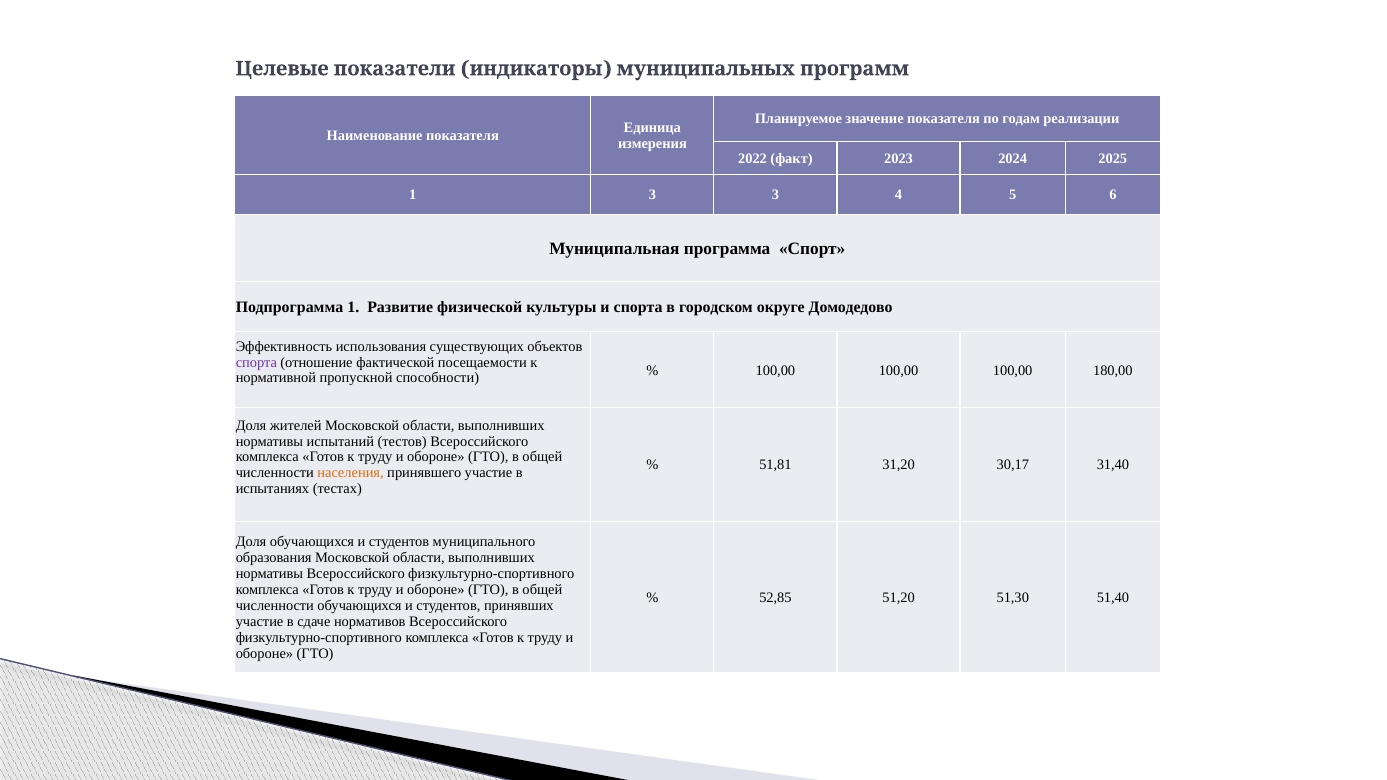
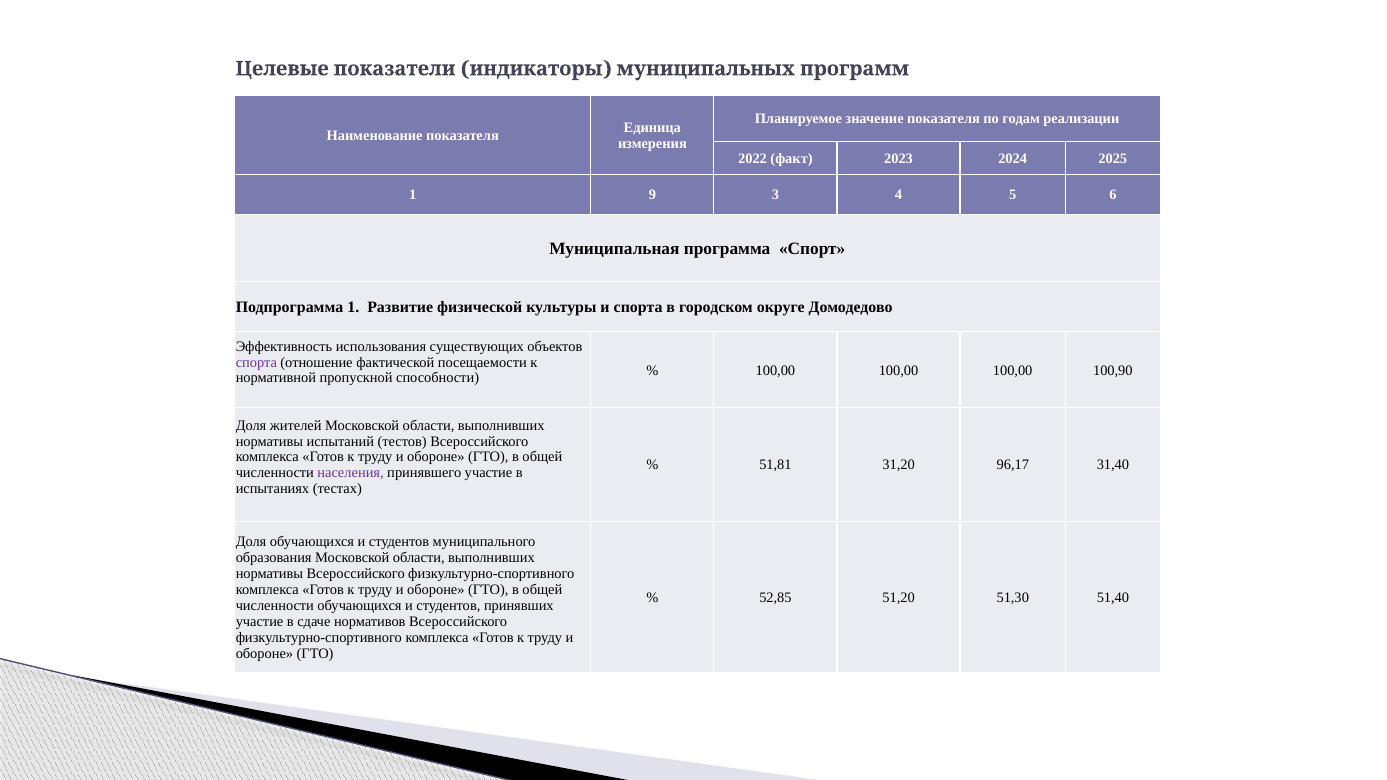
1 3: 3 -> 9
180,00: 180,00 -> 100,90
30,17: 30,17 -> 96,17
населения colour: orange -> purple
